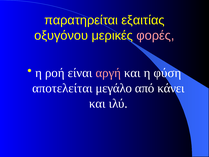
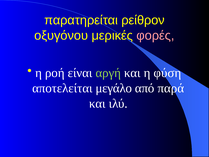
εξαιτίας: εξαιτίας -> ρείθρον
αργή colour: pink -> light green
κάνει: κάνει -> παρά
